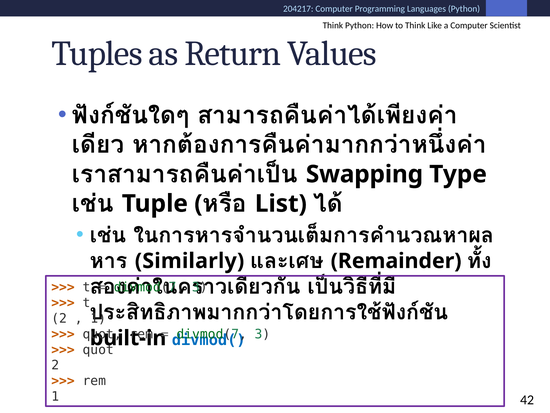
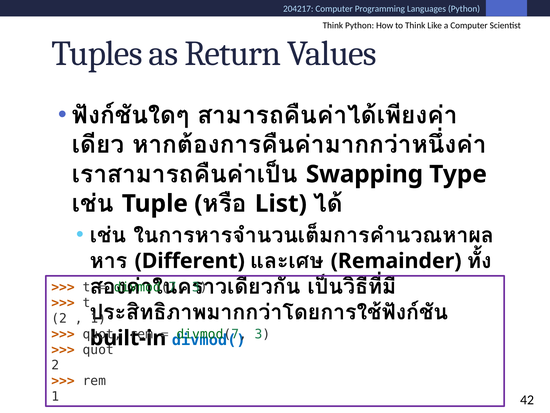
Similarly: Similarly -> Different
